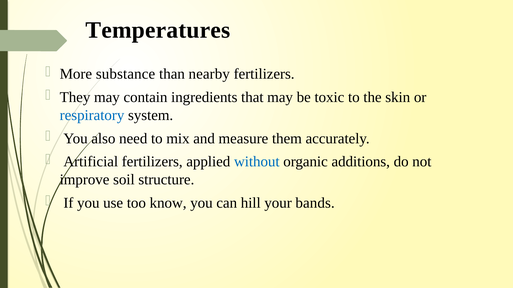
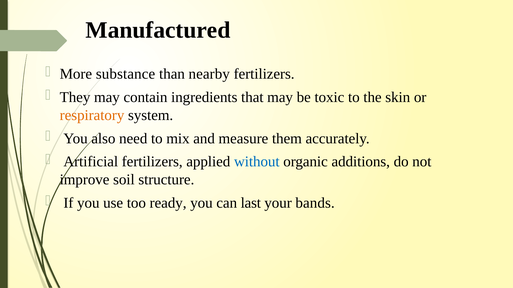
Temperatures: Temperatures -> Manufactured
respiratory colour: blue -> orange
know: know -> ready
hill: hill -> last
